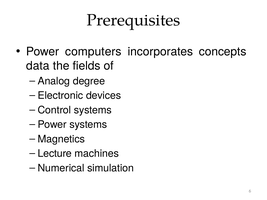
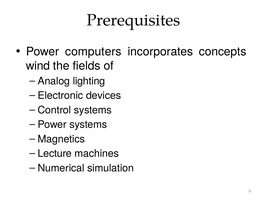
data: data -> wind
degree: degree -> lighting
